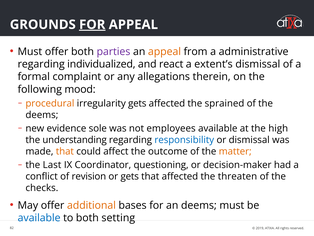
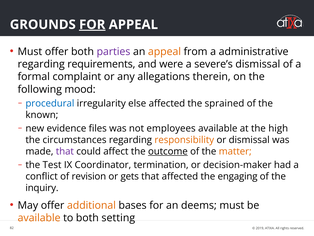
individualized: individualized -> requirements
react: react -> were
extent’s: extent’s -> severe’s
procedural colour: orange -> blue
irregularity gets: gets -> else
deems at (42, 115): deems -> known
sole: sole -> files
understanding: understanding -> circumstances
responsibility colour: blue -> orange
that at (65, 151) colour: orange -> purple
outcome underline: none -> present
Last: Last -> Test
questioning: questioning -> termination
threaten: threaten -> engaging
checks: checks -> inquiry
available at (39, 217) colour: blue -> orange
